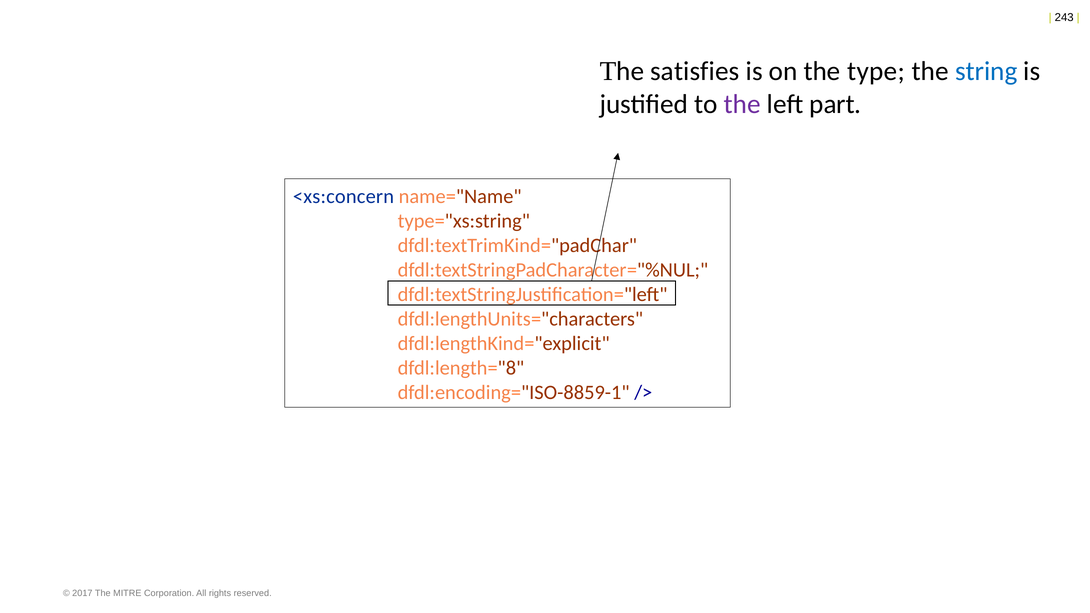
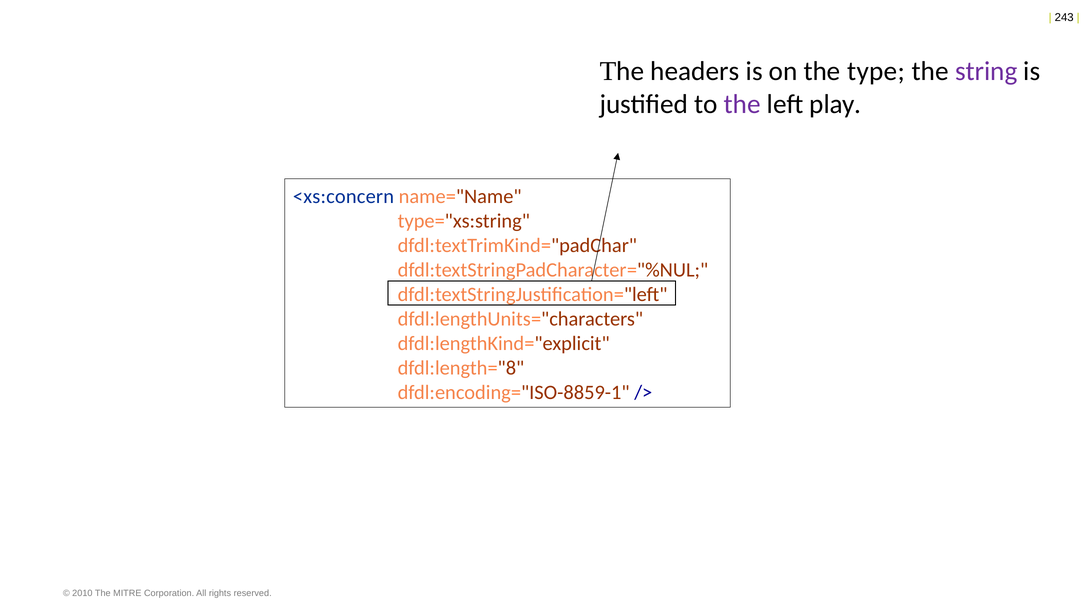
satisfies: satisfies -> headers
string colour: blue -> purple
part: part -> play
2017: 2017 -> 2010
